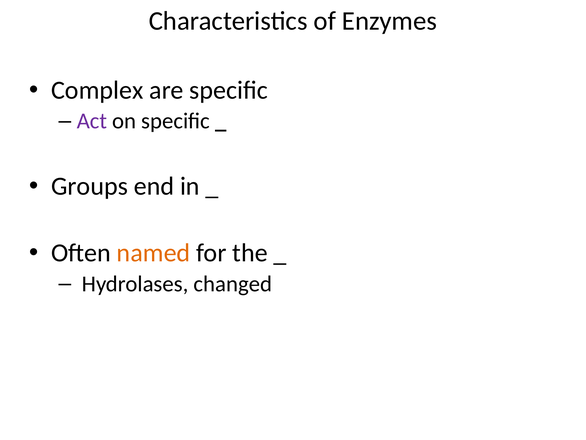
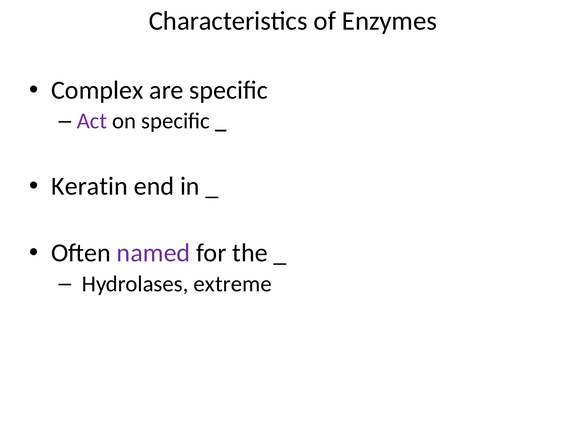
Groups: Groups -> Keratin
named colour: orange -> purple
changed: changed -> extreme
